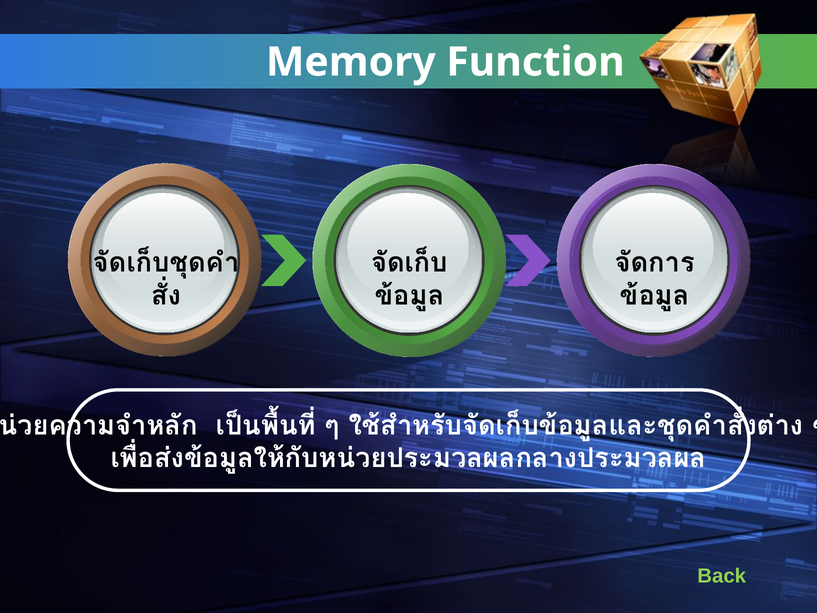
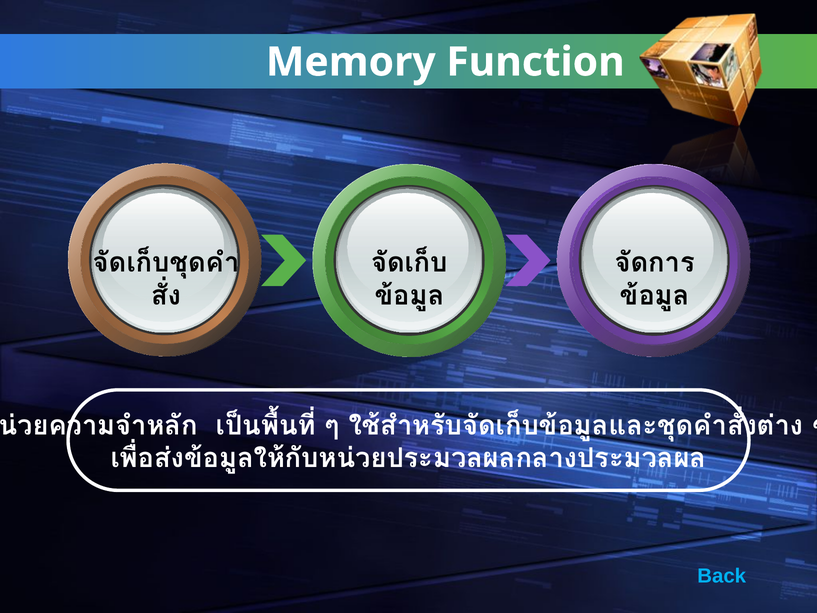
Back colour: light green -> light blue
